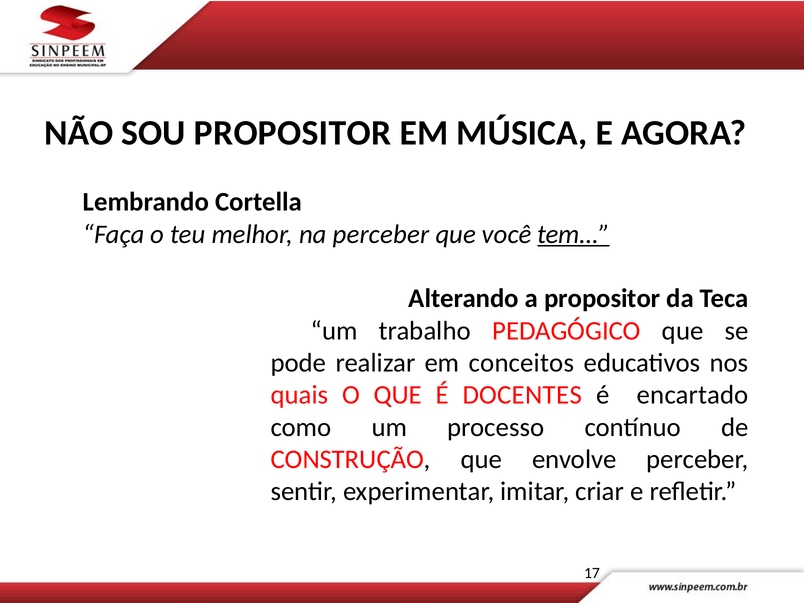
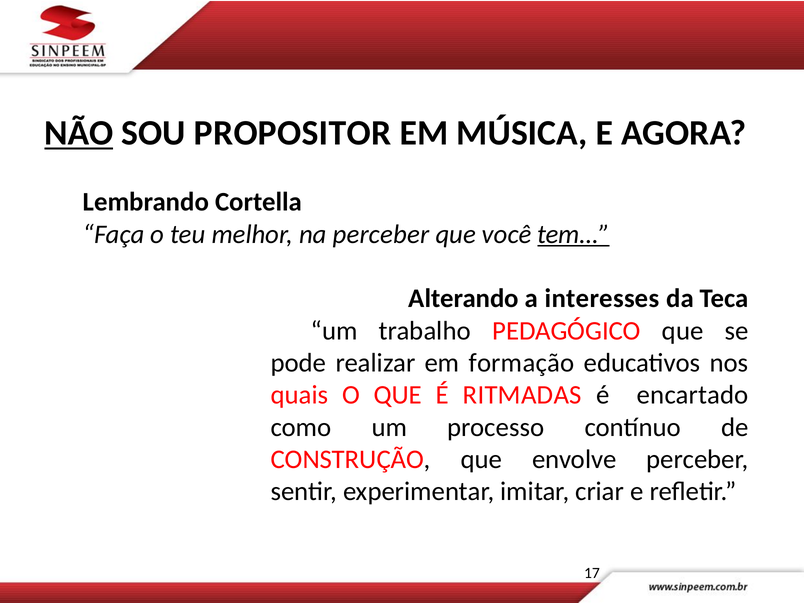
NÃO underline: none -> present
a propositor: propositor -> interesses
conceitos: conceitos -> formação
DOCENTES: DOCENTES -> RITMADAS
